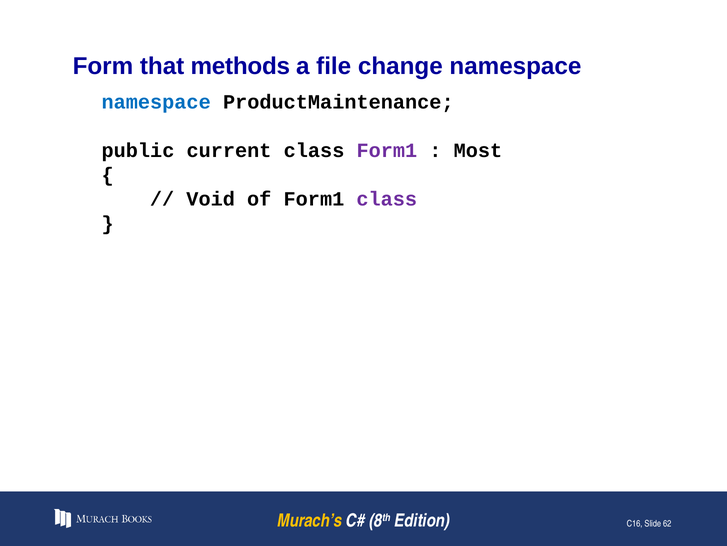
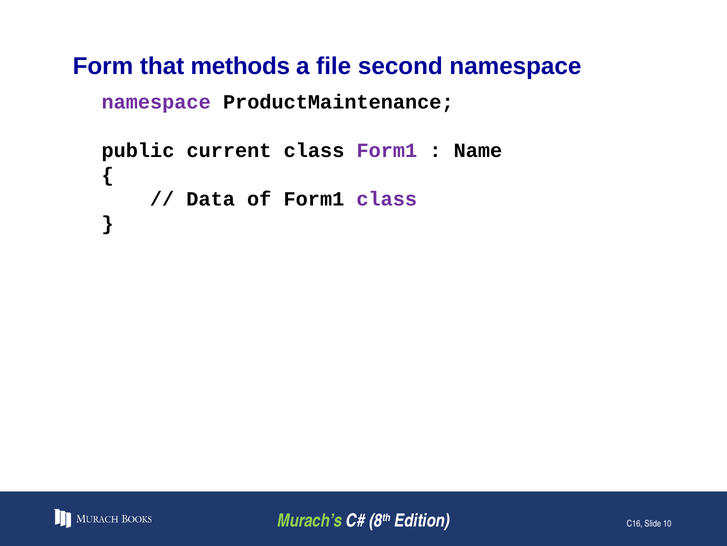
change: change -> second
namespace at (156, 102) colour: blue -> purple
Most: Most -> Name
Void: Void -> Data
Murach’s colour: yellow -> light green
62: 62 -> 10
